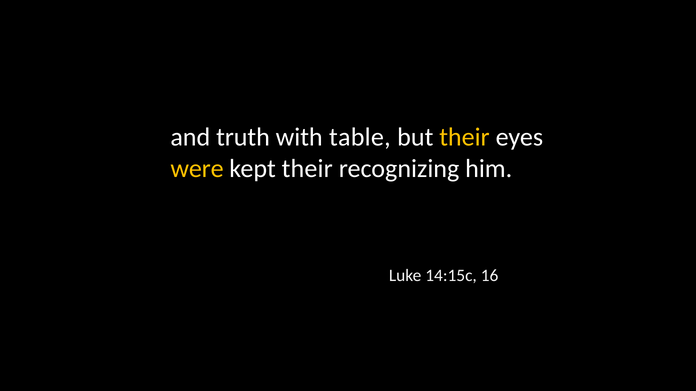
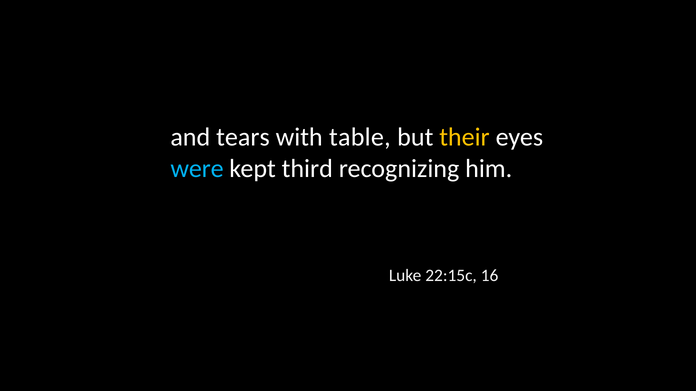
truth: truth -> tears
were colour: yellow -> light blue
kept their: their -> third
14:15c: 14:15c -> 22:15c
